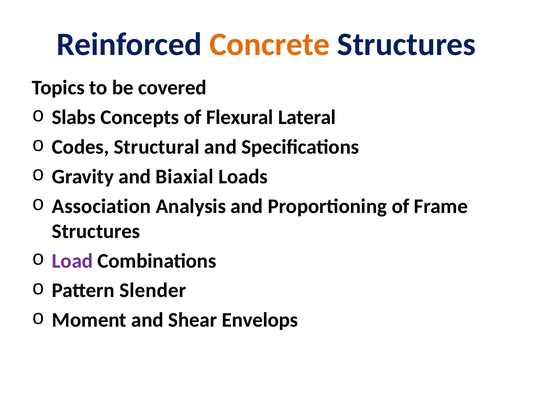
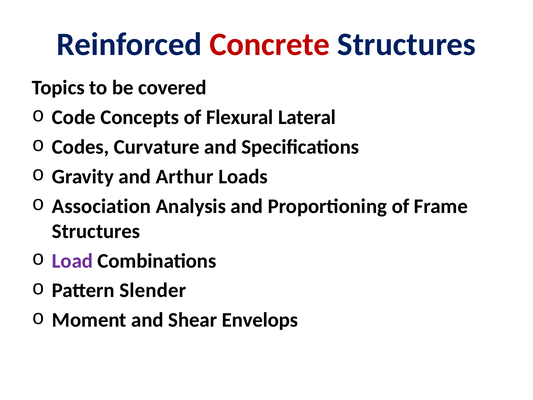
Concrete colour: orange -> red
Slabs: Slabs -> Code
Structural: Structural -> Curvature
Biaxial: Biaxial -> Arthur
